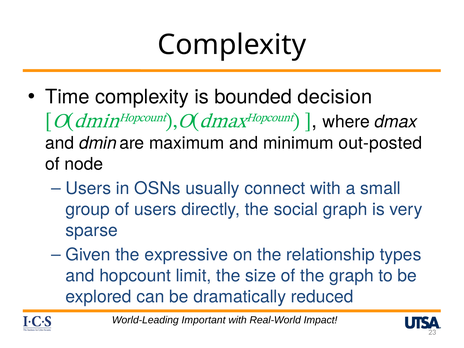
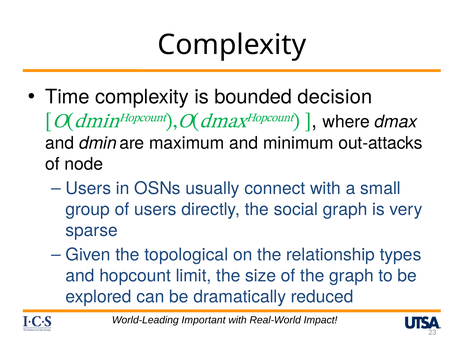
out-posted: out-posted -> out-attacks
expressive: expressive -> topological
